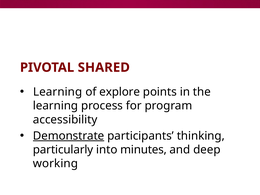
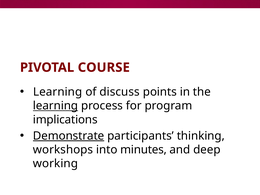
SHARED: SHARED -> COURSE
explore: explore -> discuss
learning at (56, 106) underline: none -> present
accessibility: accessibility -> implications
particularly: particularly -> workshops
